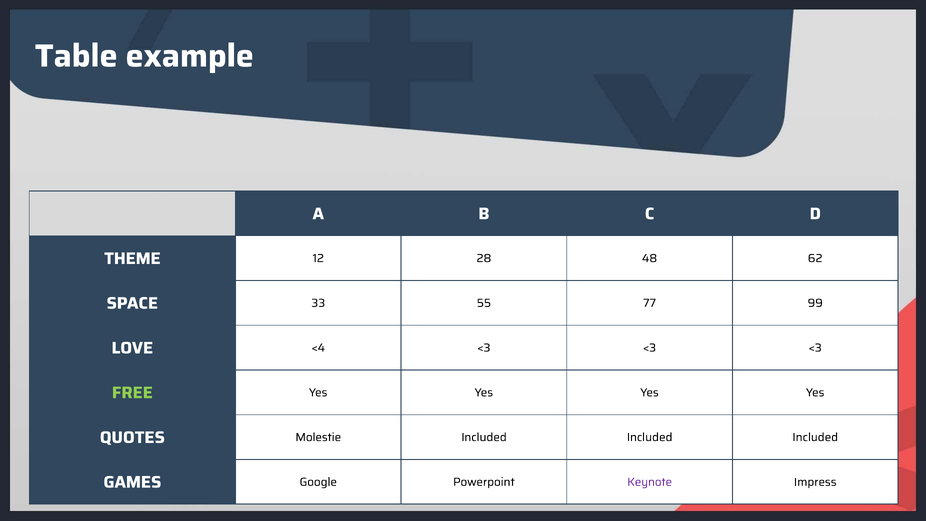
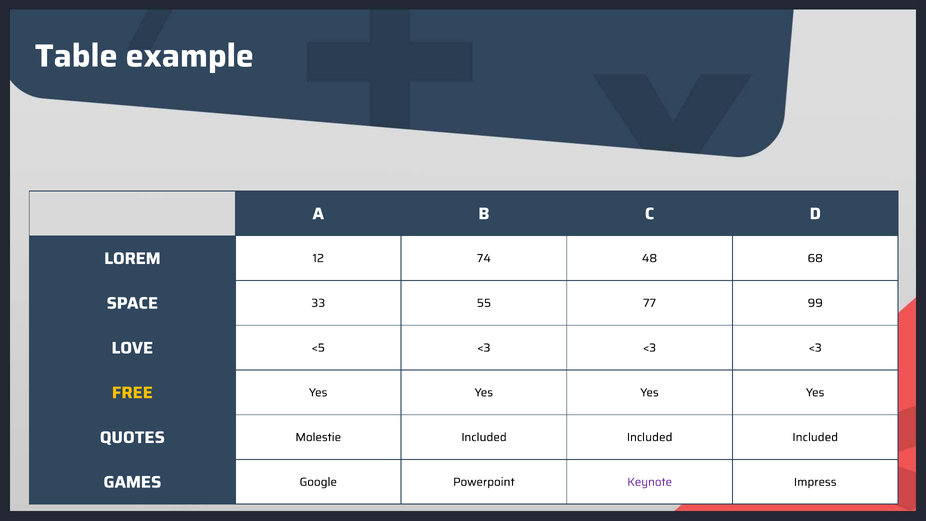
THEME: THEME -> LOREM
28: 28 -> 74
62: 62 -> 68
<4: <4 -> <5
FREE colour: light green -> yellow
